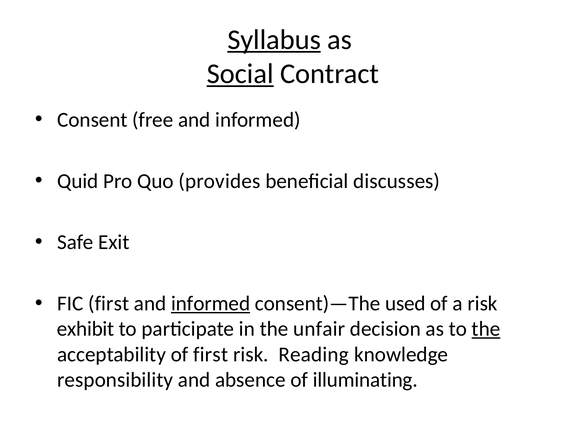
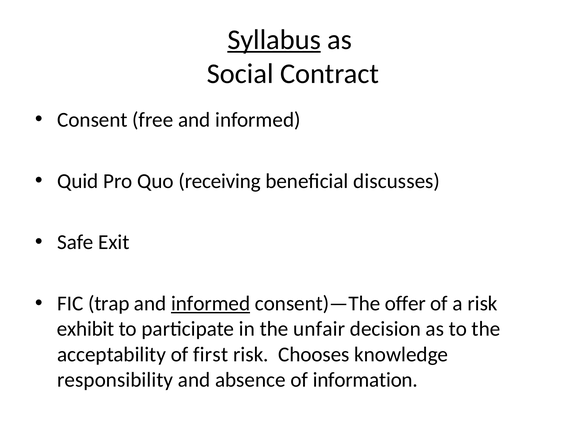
Social underline: present -> none
provides: provides -> receiving
FIC first: first -> trap
used: used -> offer
the at (486, 329) underline: present -> none
Reading: Reading -> Chooses
illuminating: illuminating -> information
